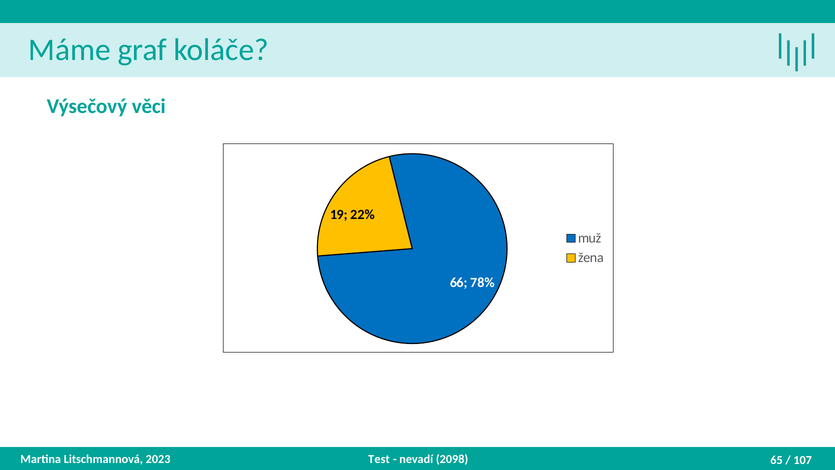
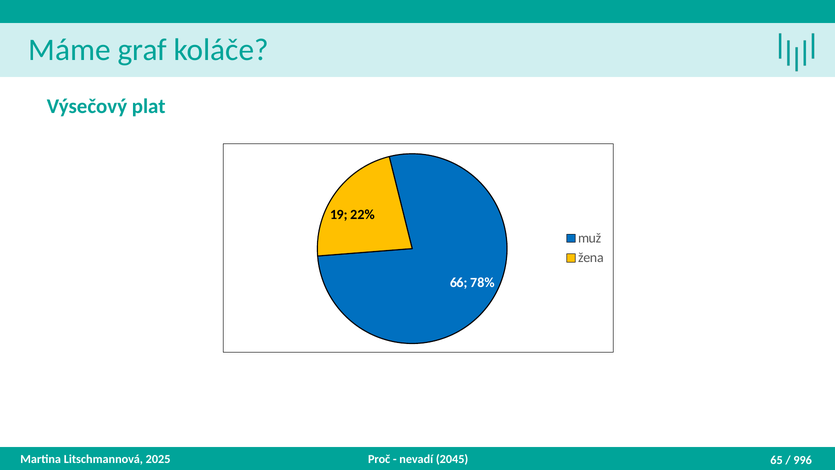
věci: věci -> plat
2023: 2023 -> 2025
107: 107 -> 996
Test: Test -> Proč
2098: 2098 -> 2045
